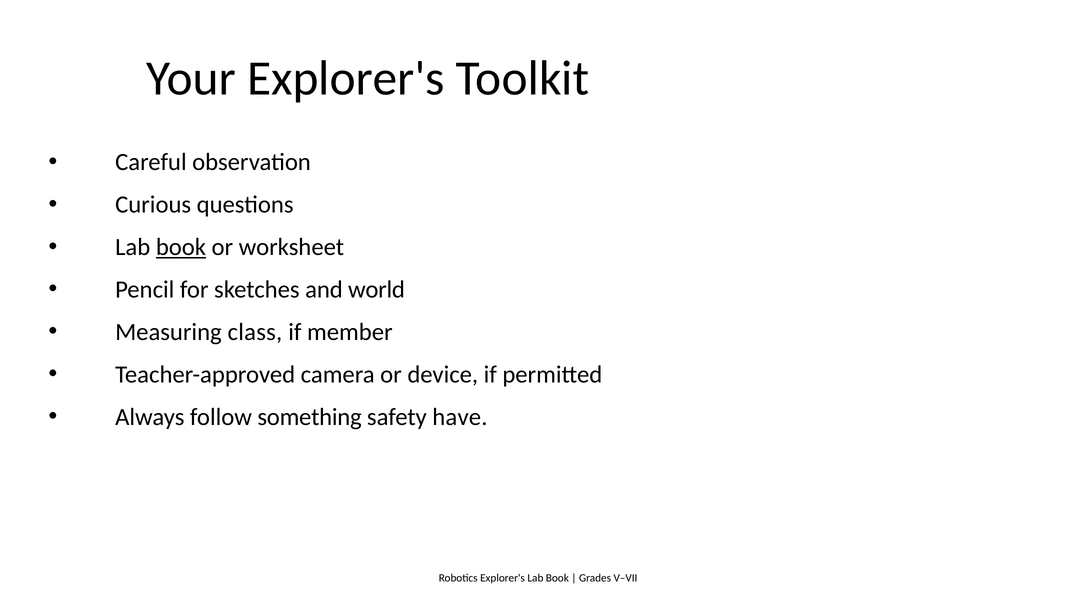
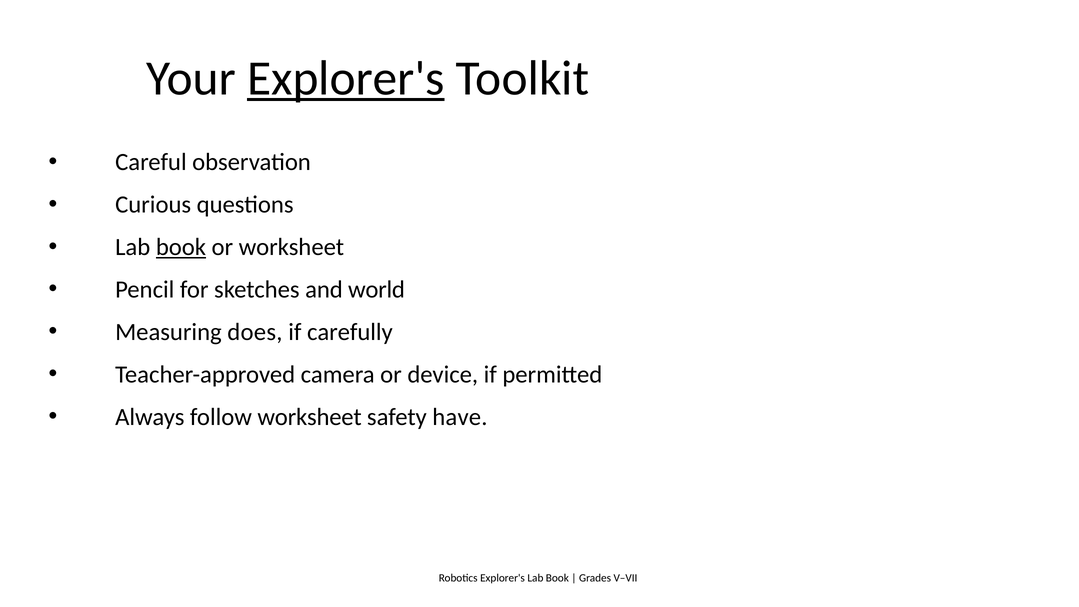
Explorer's at (346, 78) underline: none -> present
class: class -> does
member: member -> carefully
follow something: something -> worksheet
